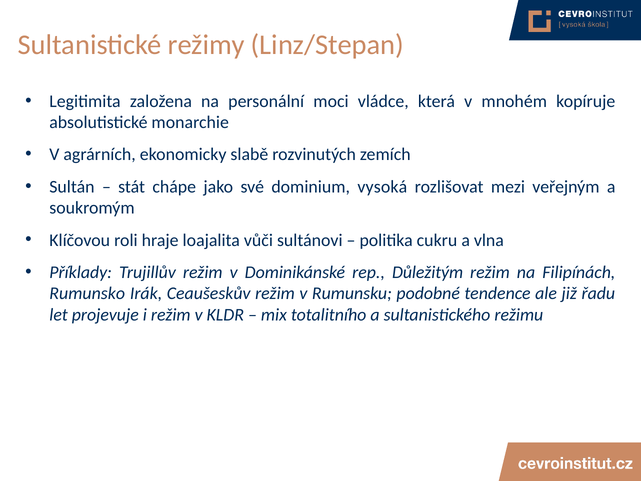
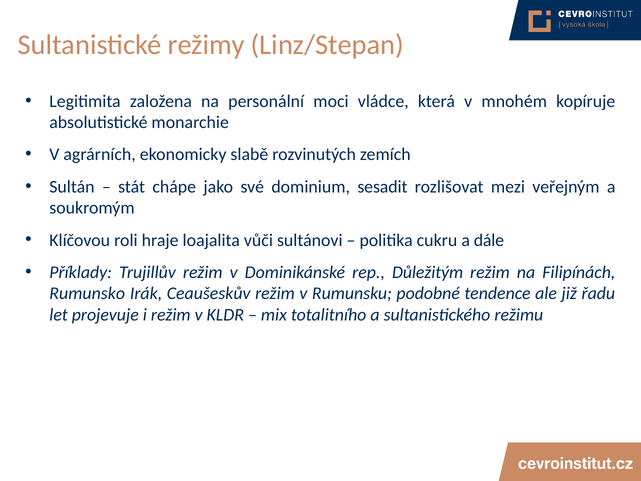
vysoká: vysoká -> sesadit
vlna: vlna -> dále
